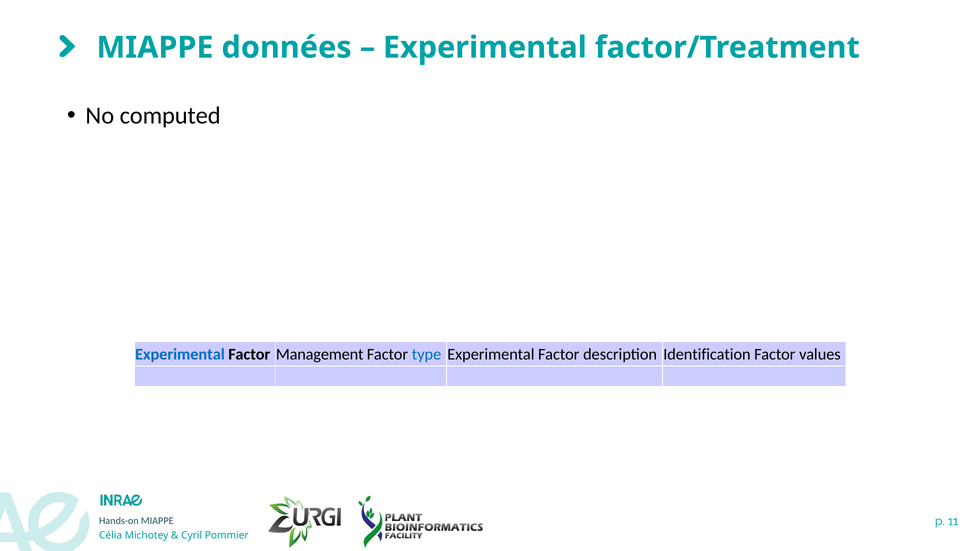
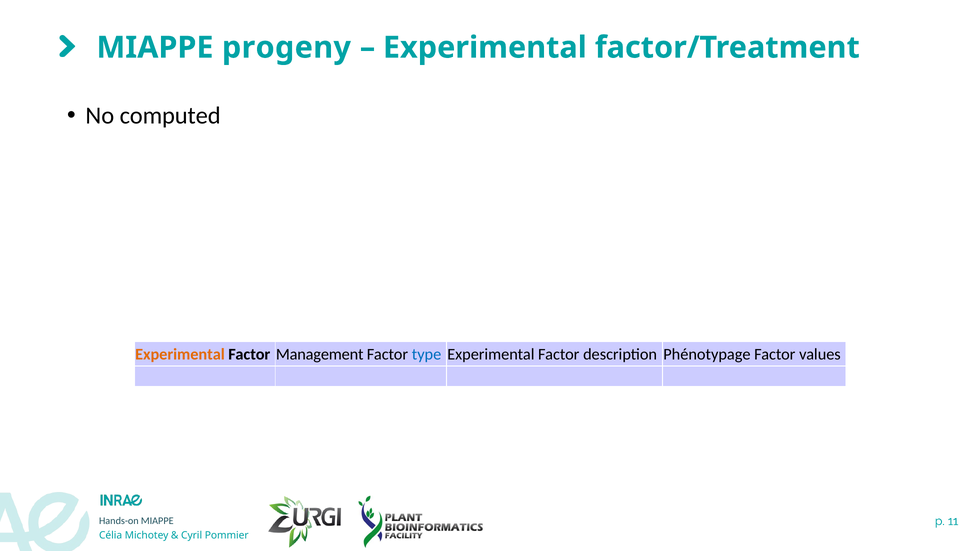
données: données -> progeny
Experimental at (180, 355) colour: blue -> orange
Identification: Identification -> Phénotypage
